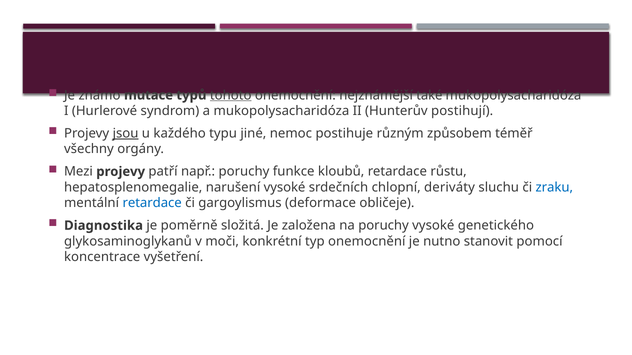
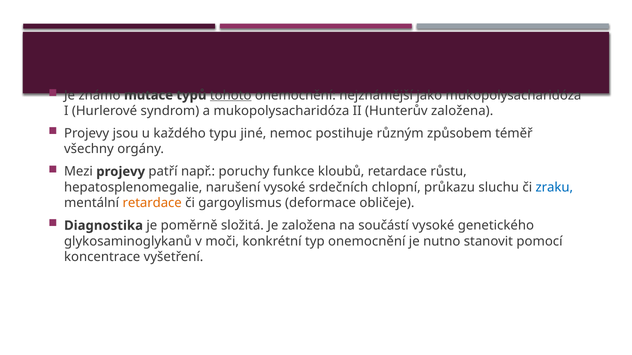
také: také -> jako
Hunterův postihují: postihují -> založena
jsou underline: present -> none
deriváty: deriváty -> průkazu
retardace at (152, 203) colour: blue -> orange
na poruchy: poruchy -> součástí
